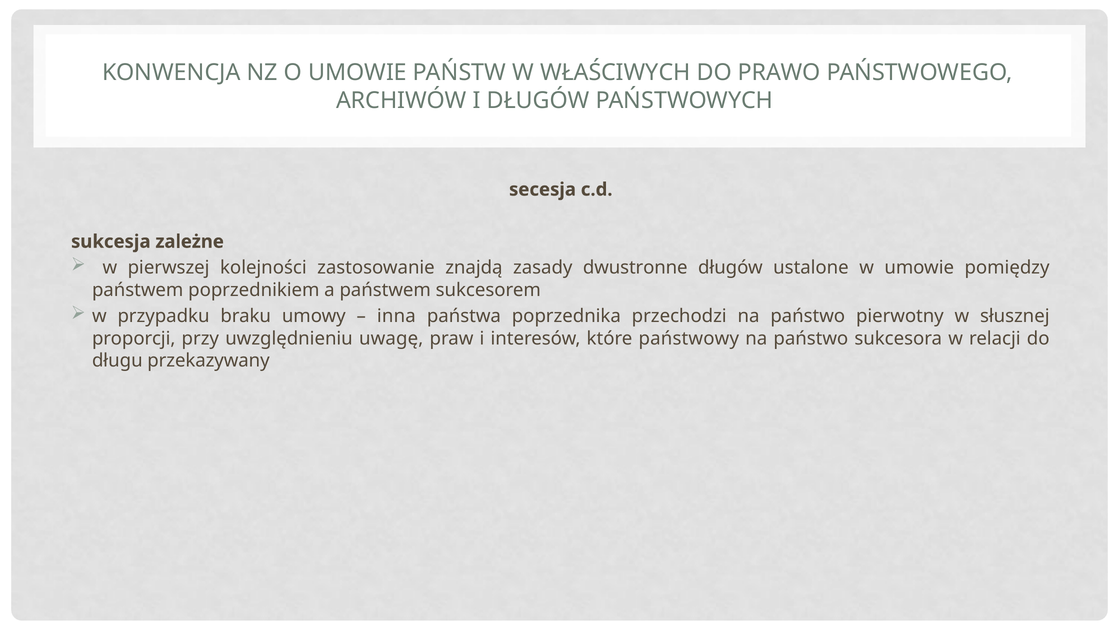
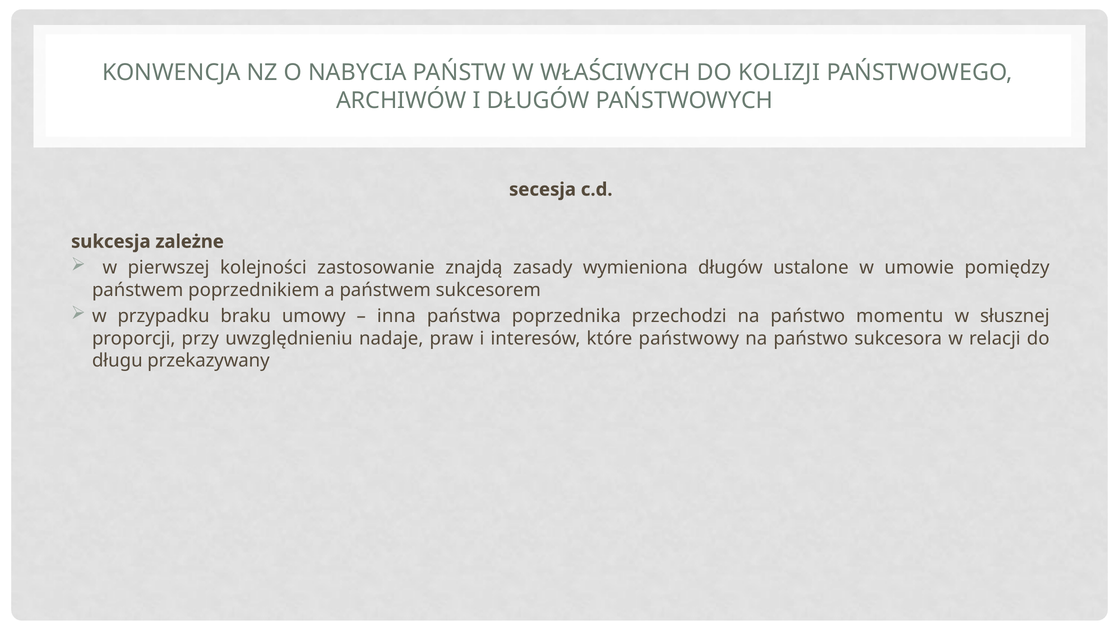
O UMOWIE: UMOWIE -> NABYCIA
PRAWO: PRAWO -> KOLIZJI
dwustronne: dwustronne -> wymieniona
pierwotny: pierwotny -> momentu
uwagę: uwagę -> nadaje
